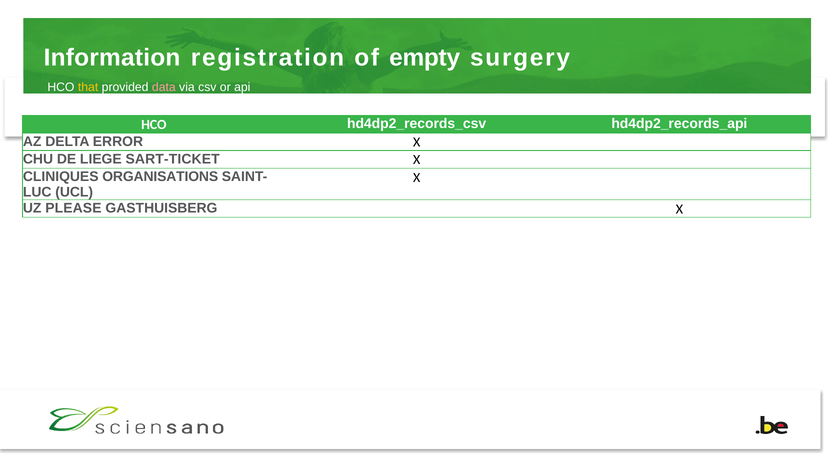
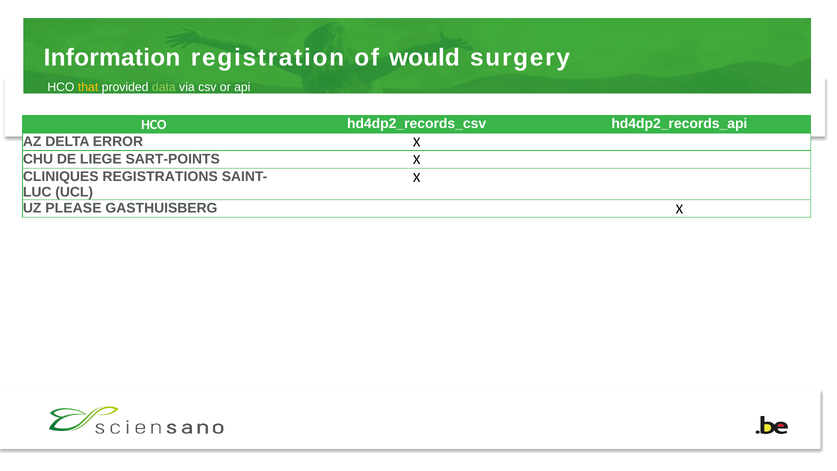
empty: empty -> would
data colour: pink -> light green
SART-TICKET: SART-TICKET -> SART-POINTS
ORGANISATIONS: ORGANISATIONS -> REGISTRATIONS
